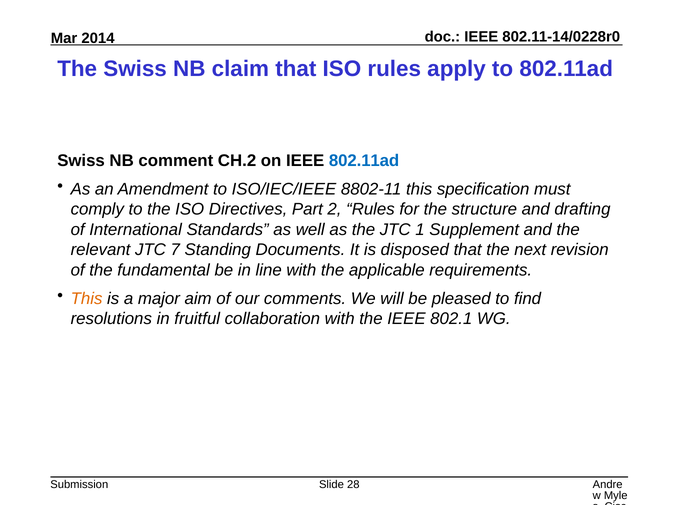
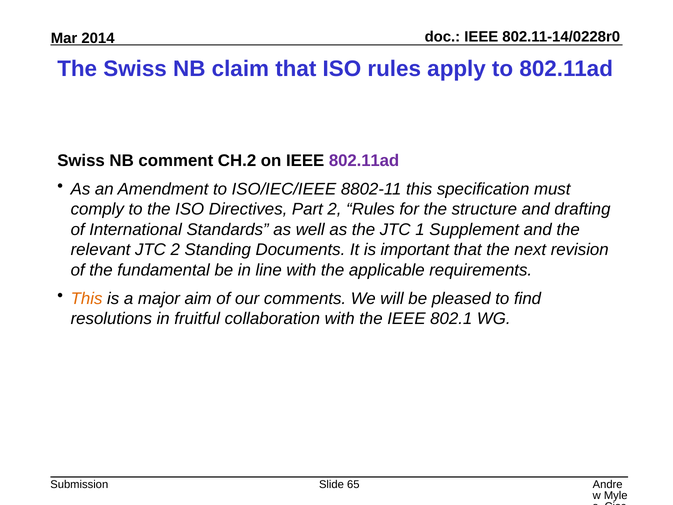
802.11ad at (364, 160) colour: blue -> purple
JTC 7: 7 -> 2
disposed: disposed -> important
28: 28 -> 65
